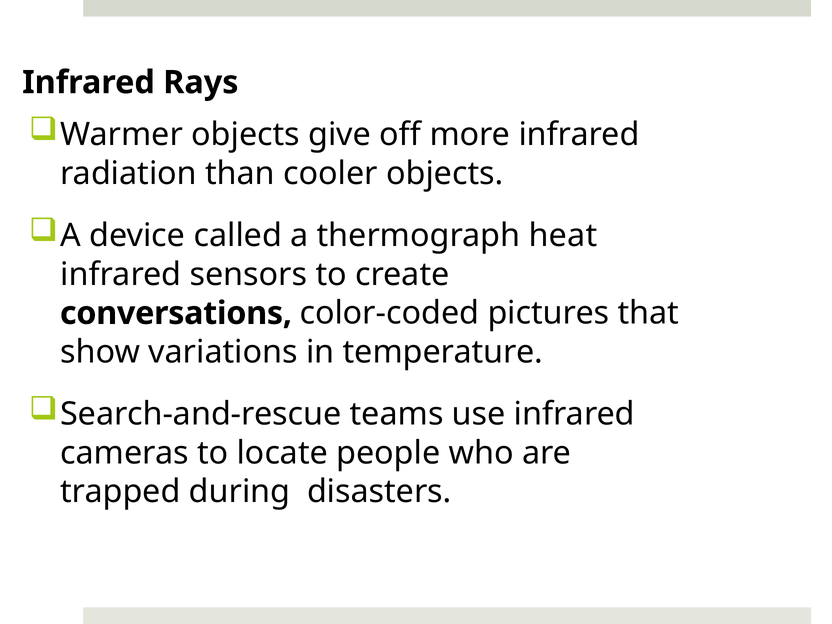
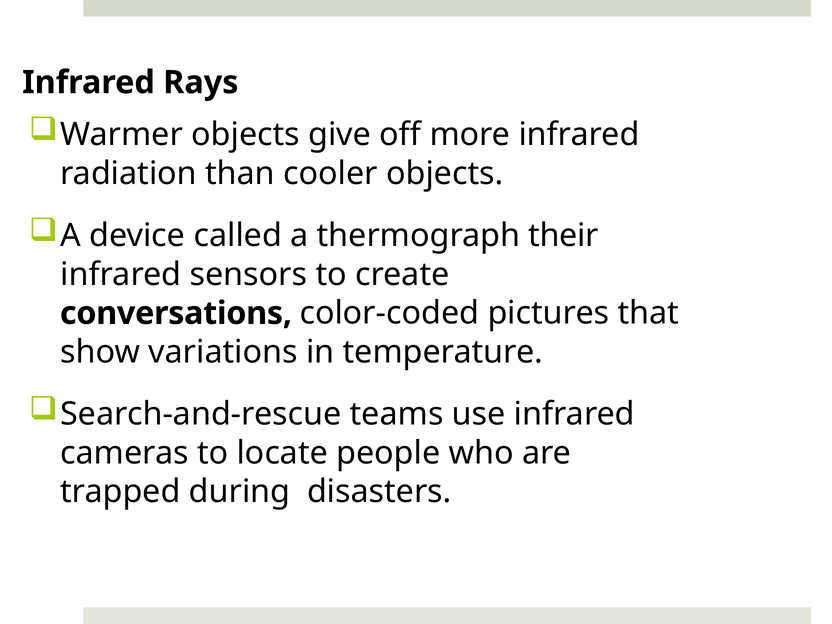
heat: heat -> their
